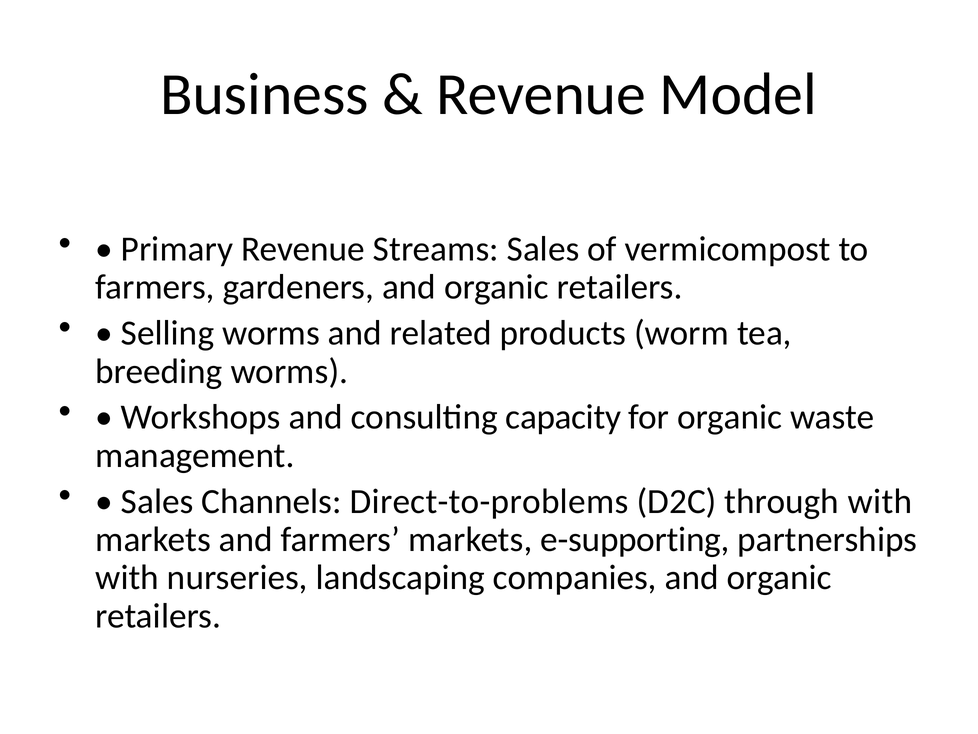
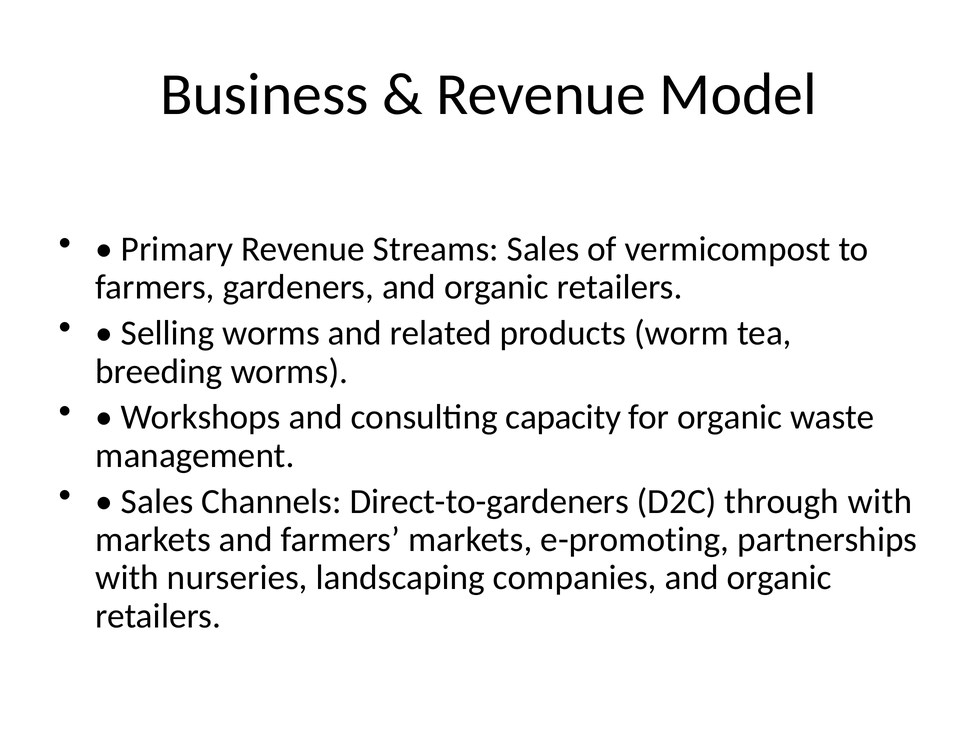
Direct-to-problems: Direct-to-problems -> Direct-to-gardeners
e-supporting: e-supporting -> e-promoting
